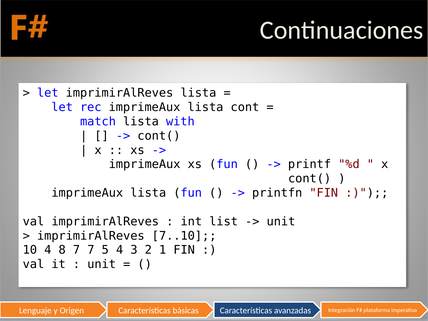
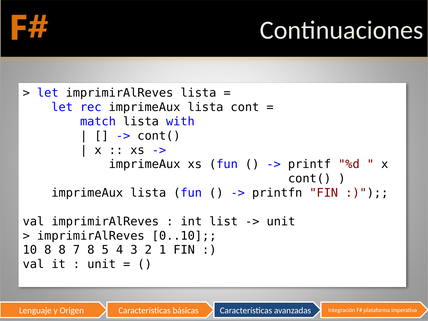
7..10: 7..10 -> 0..10
10 4: 4 -> 8
7 7: 7 -> 8
